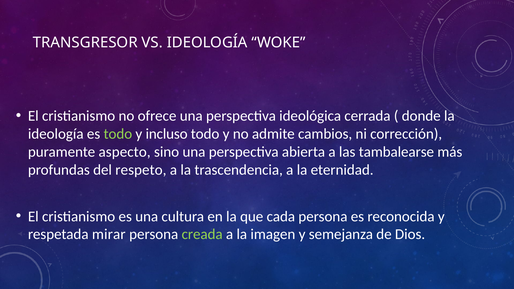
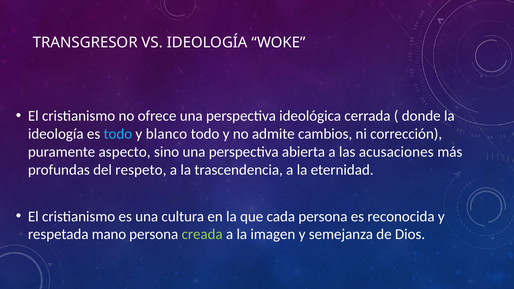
todo at (118, 134) colour: light green -> light blue
incluso: incluso -> blanco
tambalearse: tambalearse -> acusaciones
mirar: mirar -> mano
